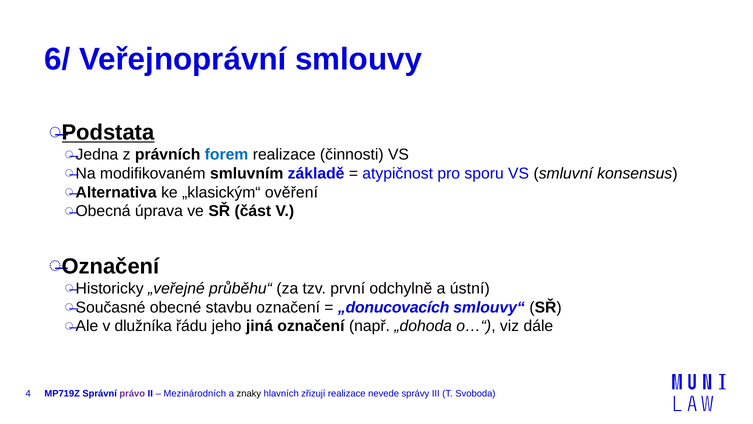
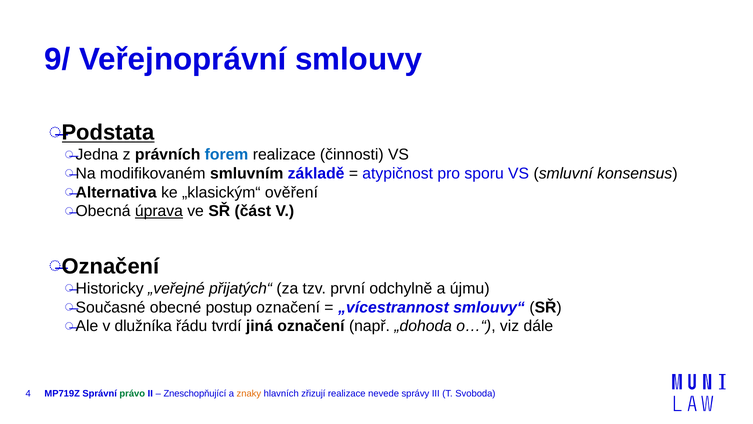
6/: 6/ -> 9/
úprava underline: none -> present
průběhu“: průběhu“ -> přijatých“
ústní: ústní -> újmu
stavbu: stavbu -> postup
„donucovacích: „donucovacích -> „vícestrannost
jeho: jeho -> tvrdí
právo colour: purple -> green
Mezinárodních: Mezinárodních -> Zneschopňující
znaky colour: black -> orange
